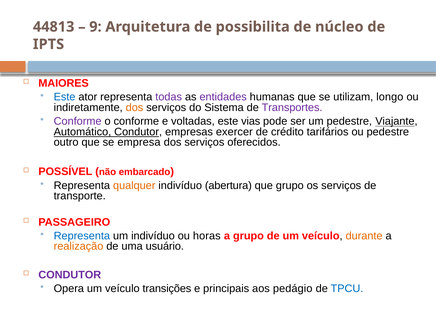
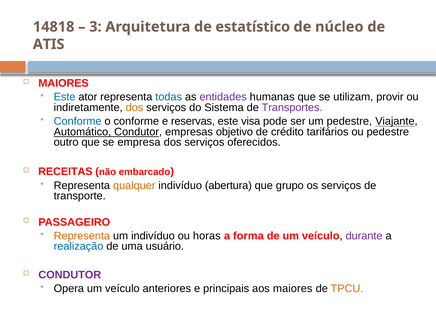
44813: 44813 -> 14818
9: 9 -> 3
possibilita: possibilita -> estatístico
IPTS: IPTS -> ATIS
todas colour: purple -> blue
longo: longo -> provir
Conforme at (78, 121) colour: purple -> blue
voltadas: voltadas -> reservas
vias: vias -> visa
exercer: exercer -> objetivo
POSSÍVEL: POSSÍVEL -> RECEITAS
Representa at (82, 236) colour: blue -> orange
a grupo: grupo -> forma
durante colour: orange -> purple
realização colour: orange -> blue
transições: transições -> anteriores
aos pedágio: pedágio -> maiores
TPCU colour: blue -> orange
